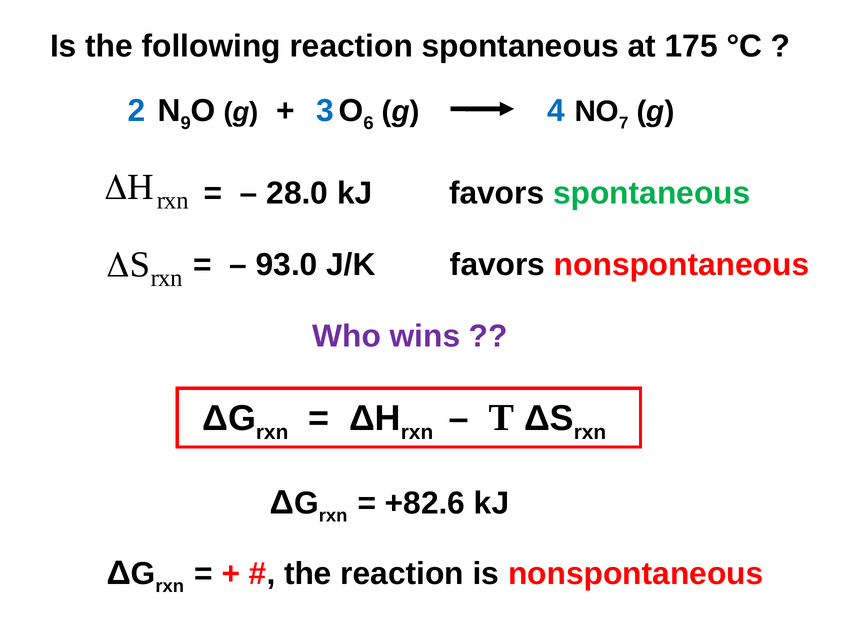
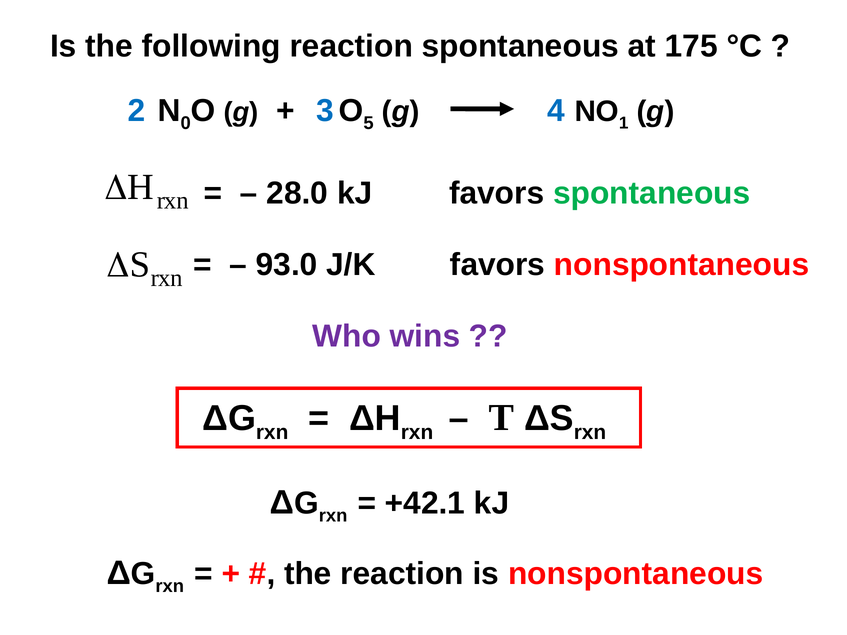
9: 9 -> 0
6: 6 -> 5
7: 7 -> 1
+82.6: +82.6 -> +42.1
